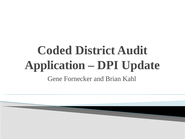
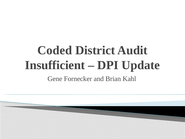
Application: Application -> Insufficient
